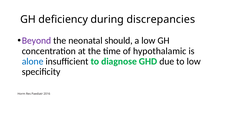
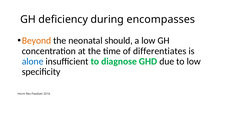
discrepancies: discrepancies -> encompasses
Beyond colour: purple -> orange
hypothalamic: hypothalamic -> differentiates
